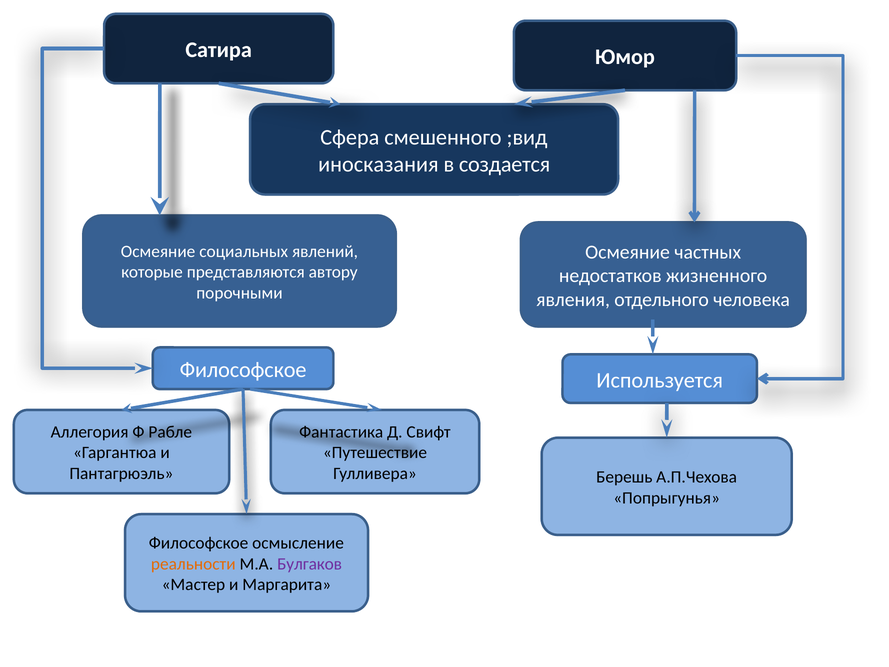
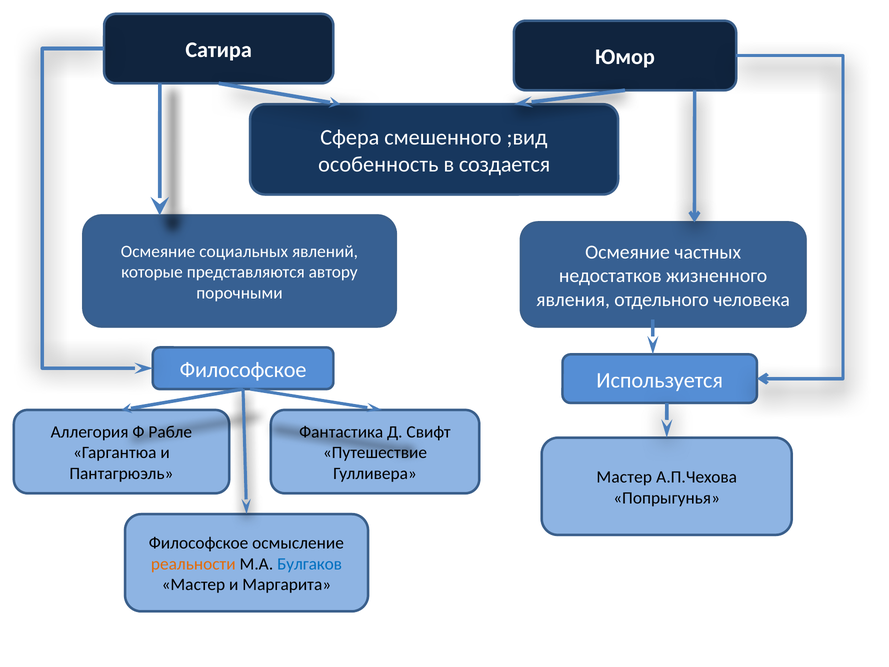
иносказания: иносказания -> особенность
Берешь at (624, 477): Берешь -> Мастер
Булгаков colour: purple -> blue
